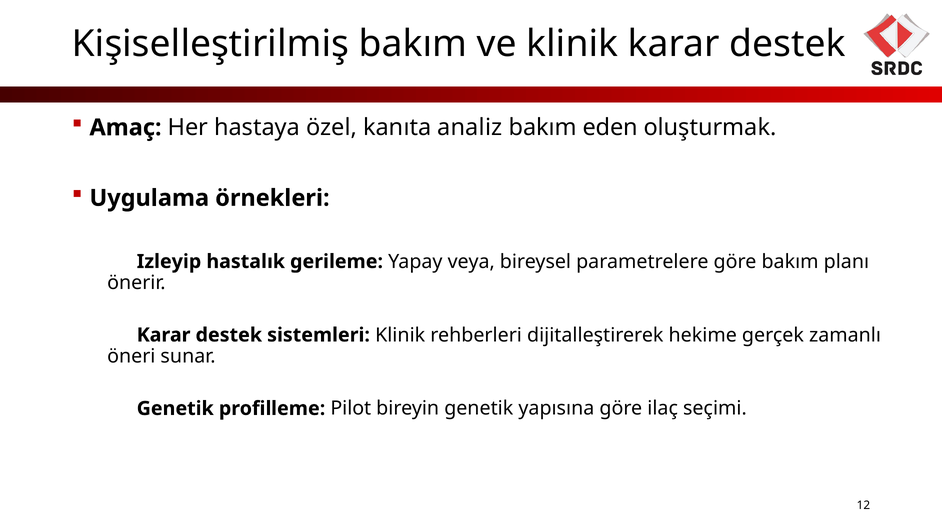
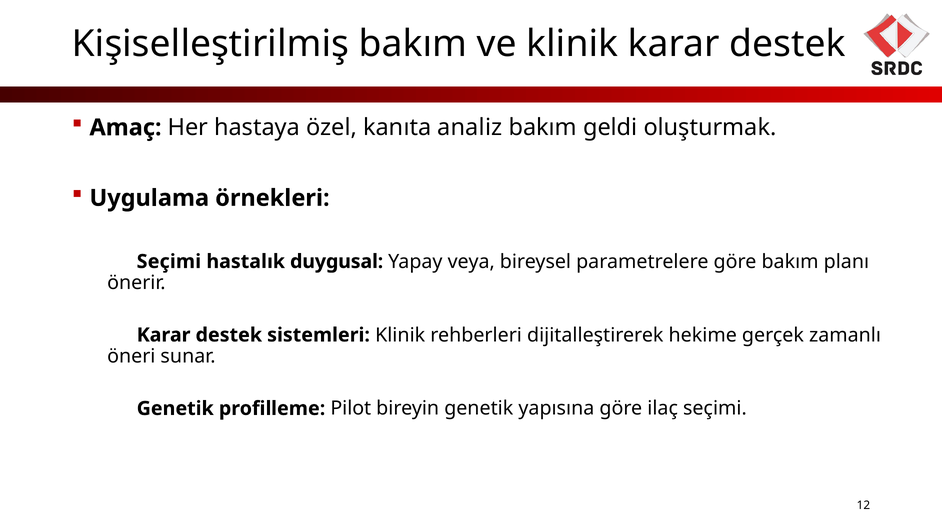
eden: eden -> geldi
Izleyip at (169, 261): Izleyip -> Seçimi
gerileme: gerileme -> duygusal
